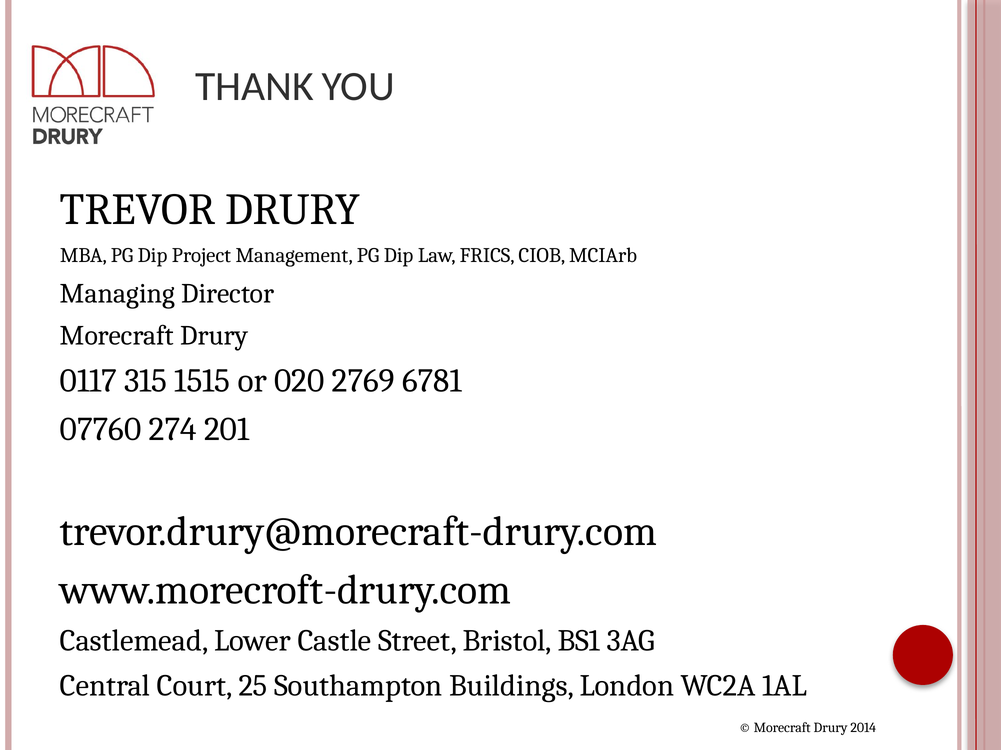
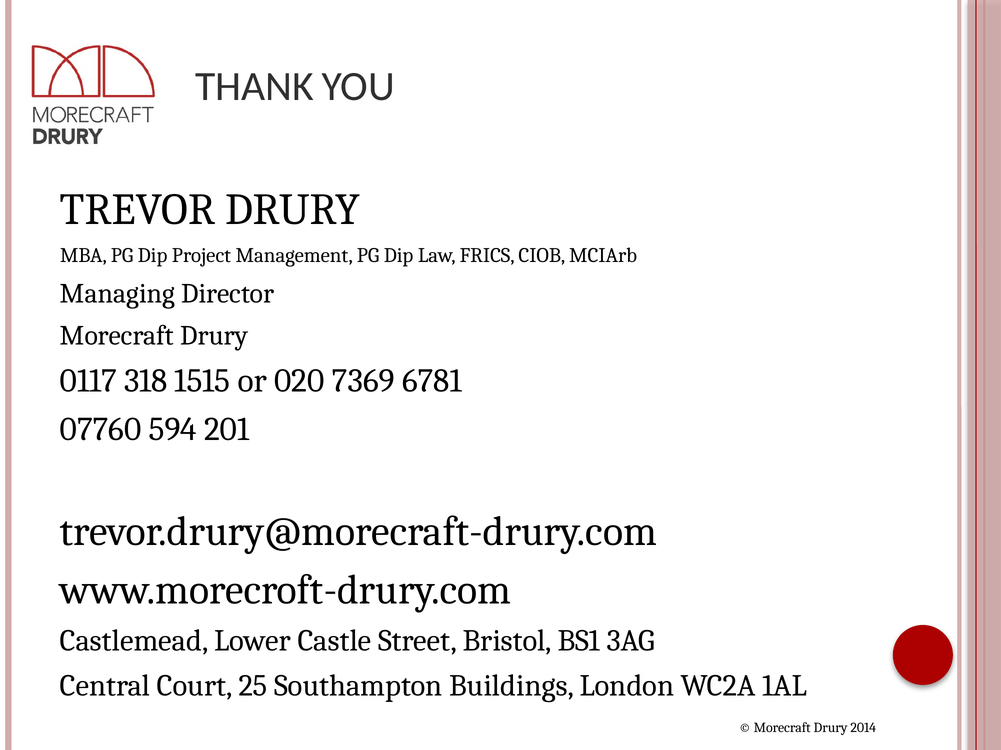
315: 315 -> 318
2769: 2769 -> 7369
274: 274 -> 594
